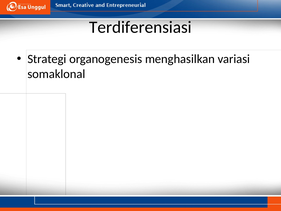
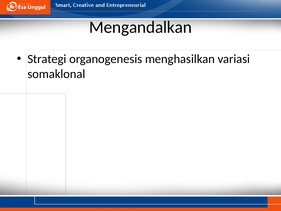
Terdiferensiasi: Terdiferensiasi -> Mengandalkan
